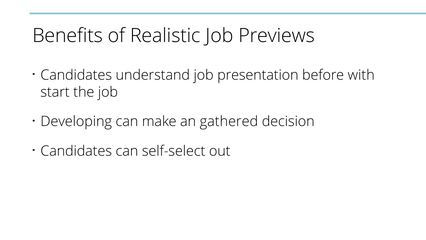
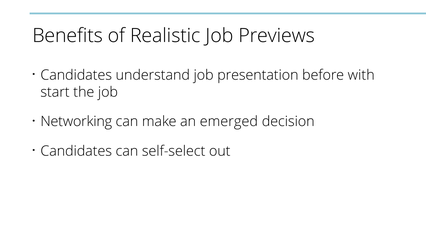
Developing: Developing -> Networking
gathered: gathered -> emerged
